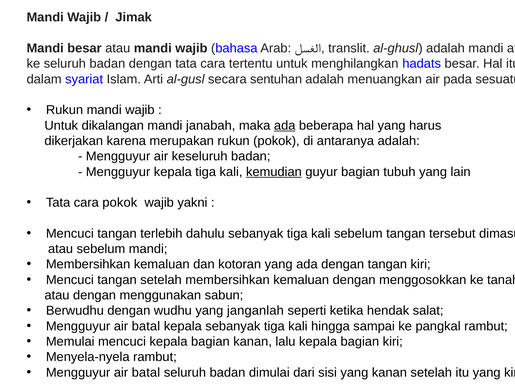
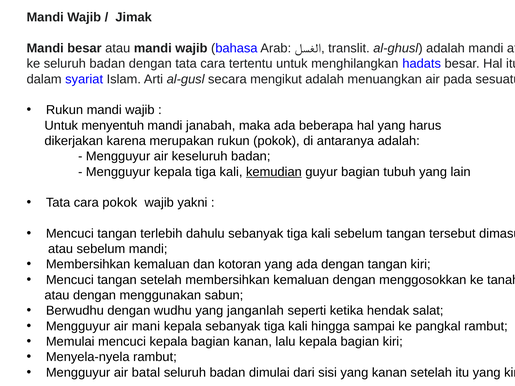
sentuhan: sentuhan -> mengikut
dikalangan: dikalangan -> menyentuh
ada at (285, 126) underline: present -> none
batal at (146, 326): batal -> mani
